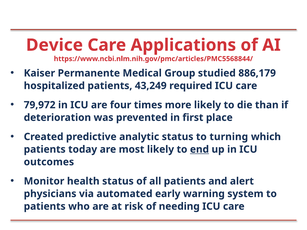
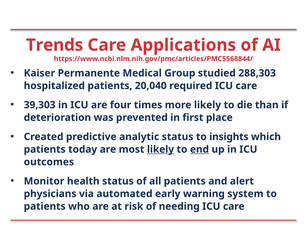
Device: Device -> Trends
886,179: 886,179 -> 288,303
43,249: 43,249 -> 20,040
79,972: 79,972 -> 39,303
turning: turning -> insights
likely at (161, 149) underline: none -> present
